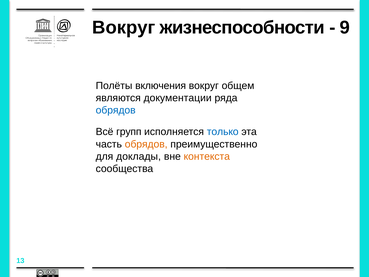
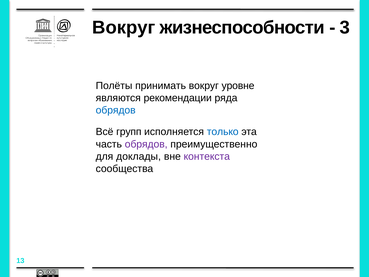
9: 9 -> 3
включения: включения -> принимать
общем: общем -> уровне
документации: документации -> рекомендации
обрядов at (146, 144) colour: orange -> purple
контекста colour: orange -> purple
